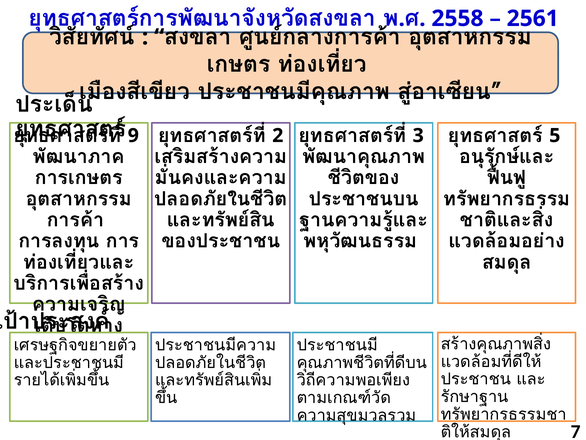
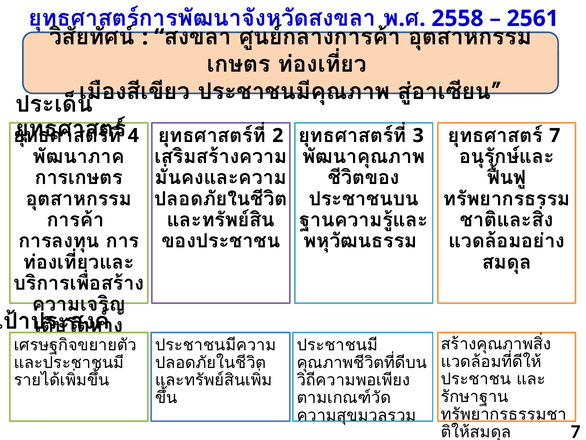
9: 9 -> 4
5 at (555, 135): 5 -> 7
